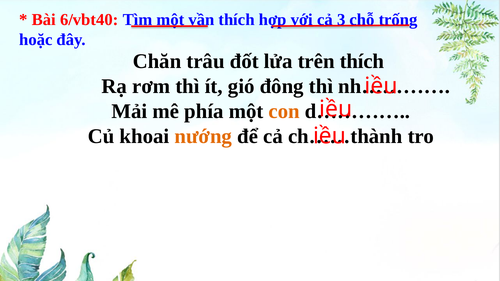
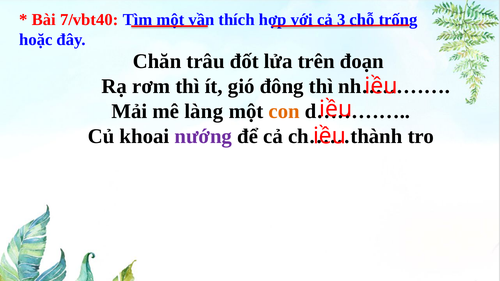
6/vbt40: 6/vbt40 -> 7/vbt40
trên thích: thích -> đoạn
phía: phía -> làng
nướng colour: orange -> purple
